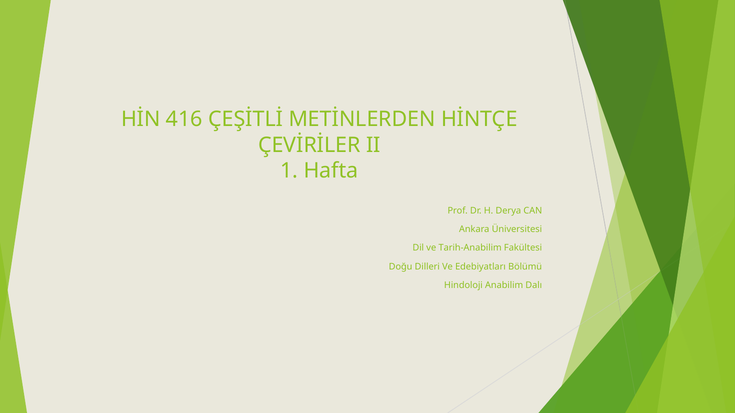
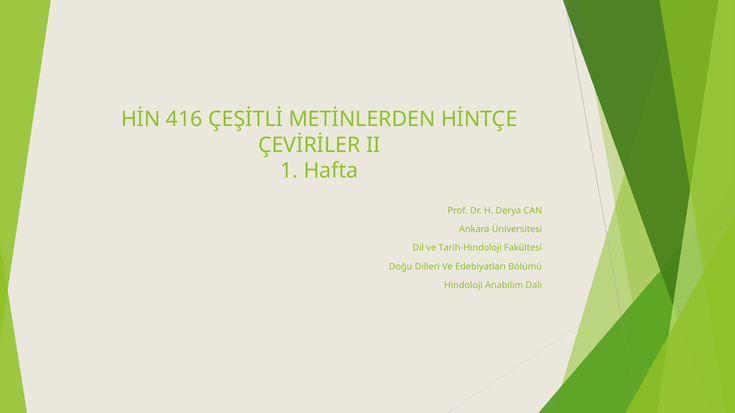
Tarih-Anabilim: Tarih-Anabilim -> Tarih-Hindoloji
